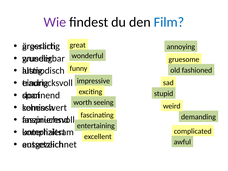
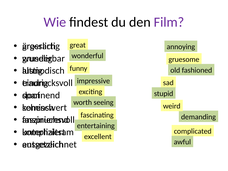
Film colour: blue -> purple
